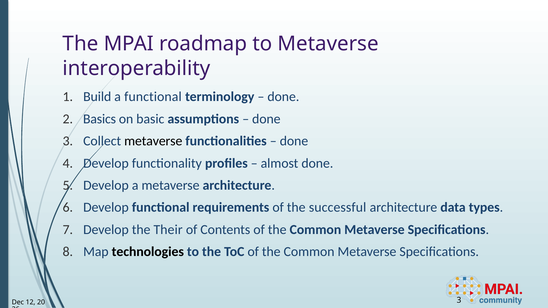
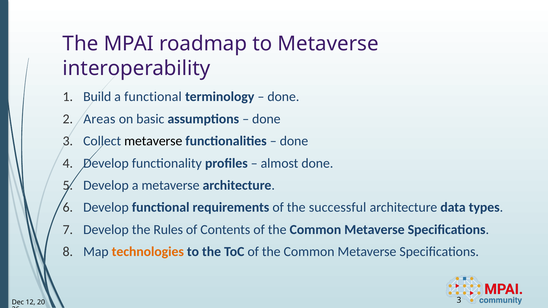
Basics: Basics -> Areas
Their: Their -> Rules
technologies colour: black -> orange
